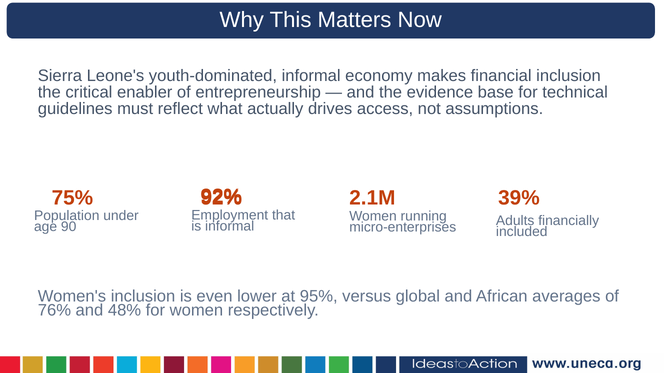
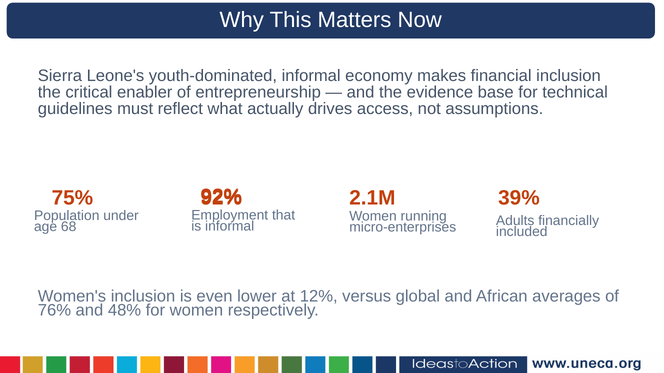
90: 90 -> 68
95%: 95% -> 12%
